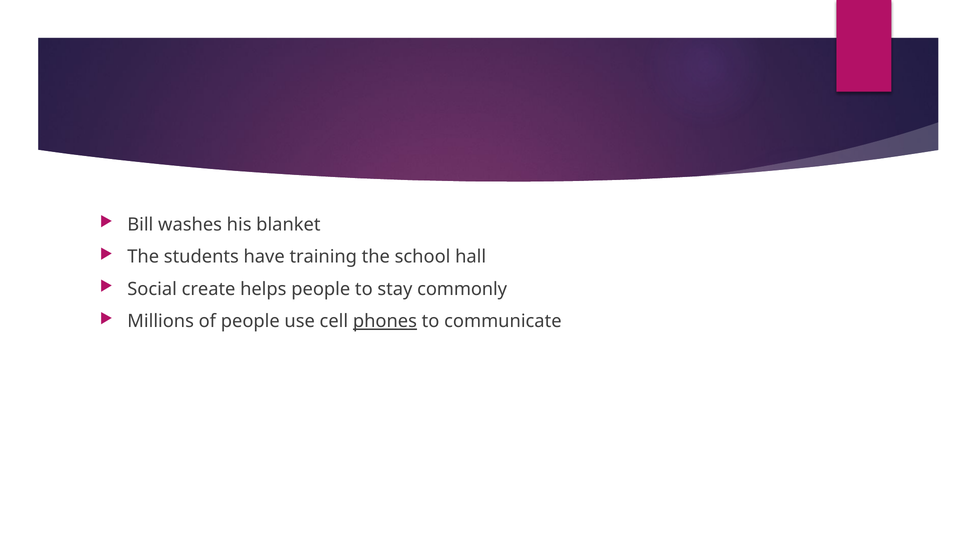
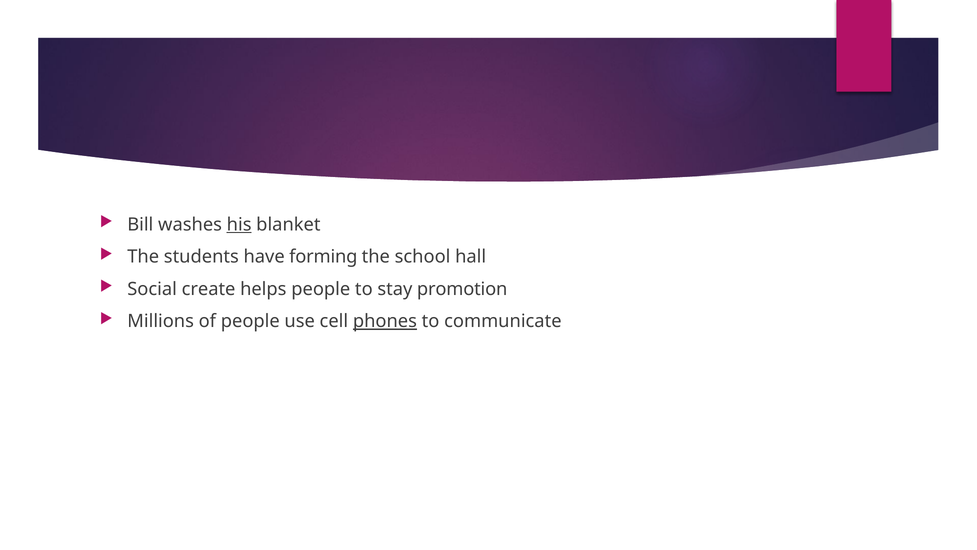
his underline: none -> present
training: training -> forming
commonly: commonly -> promotion
